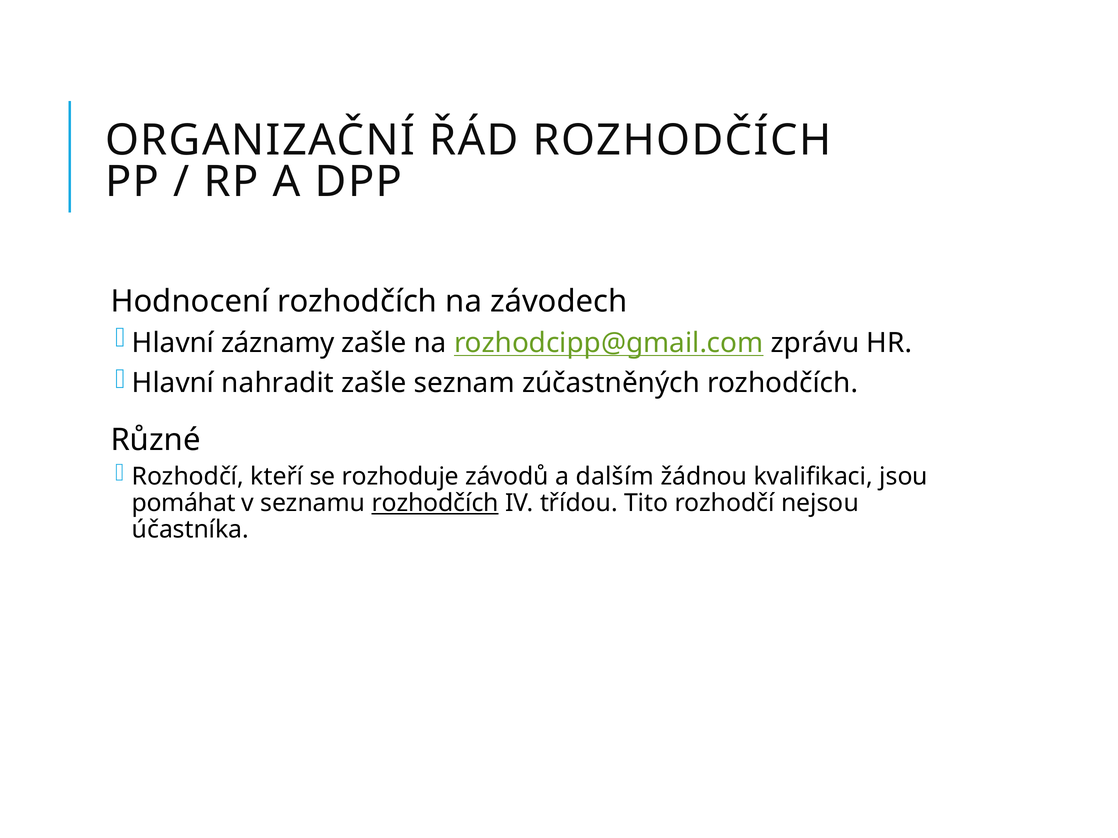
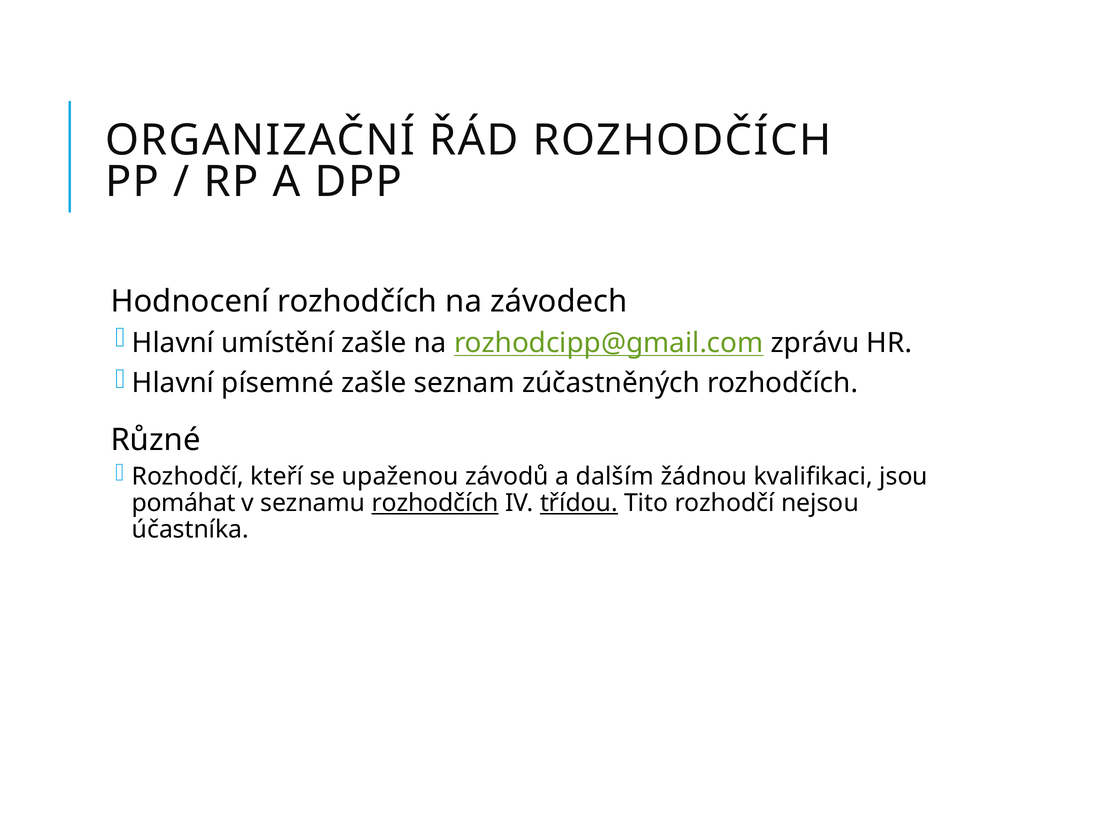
záznamy: záznamy -> umístění
nahradit: nahradit -> písemné
rozhoduje: rozhoduje -> upaženou
třídou underline: none -> present
